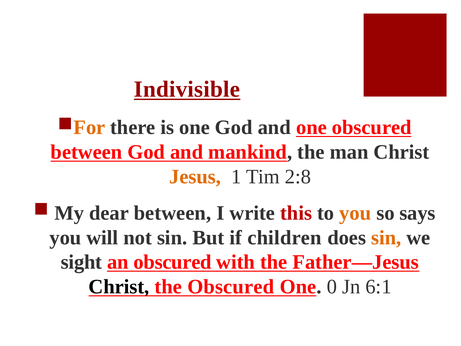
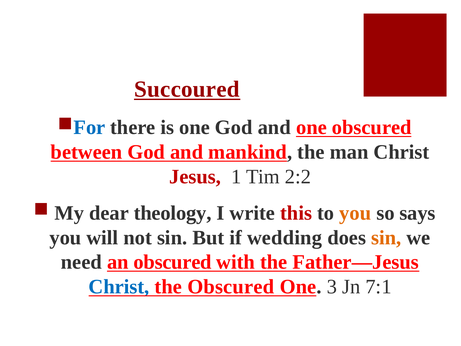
Indivisible: Indivisible -> Succoured
For colour: orange -> blue
Jesus colour: orange -> red
2:8: 2:8 -> 2:2
dear between: between -> theology
children: children -> wedding
sight: sight -> need
Christ at (119, 287) colour: black -> blue
0: 0 -> 3
6:1: 6:1 -> 7:1
